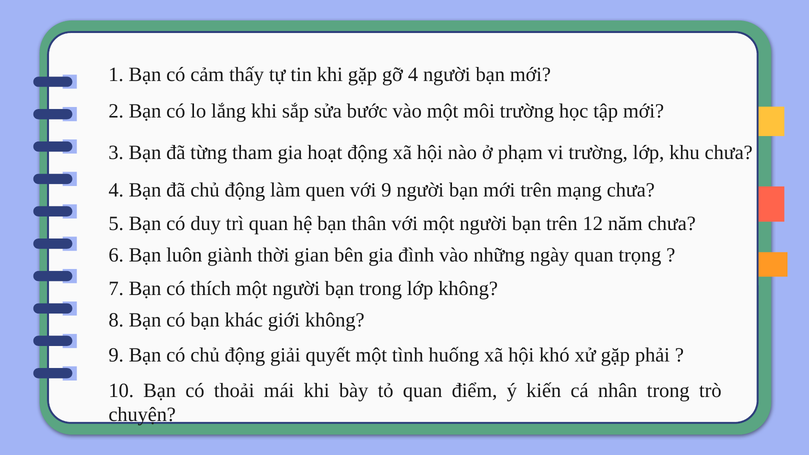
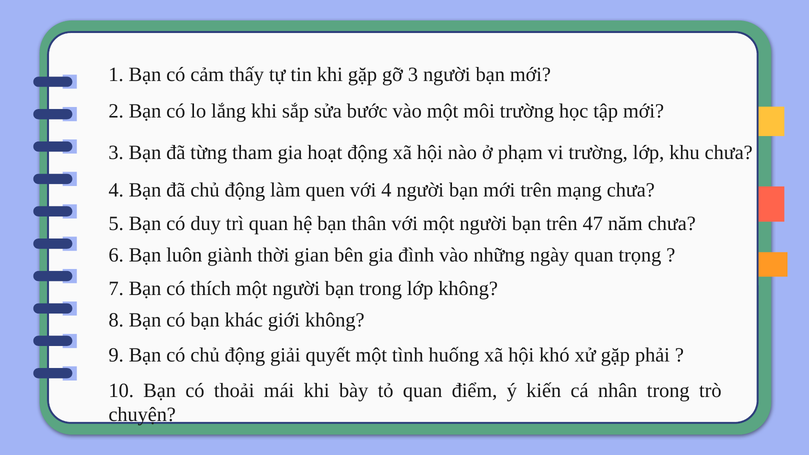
gỡ 4: 4 -> 3
với 9: 9 -> 4
12: 12 -> 47
